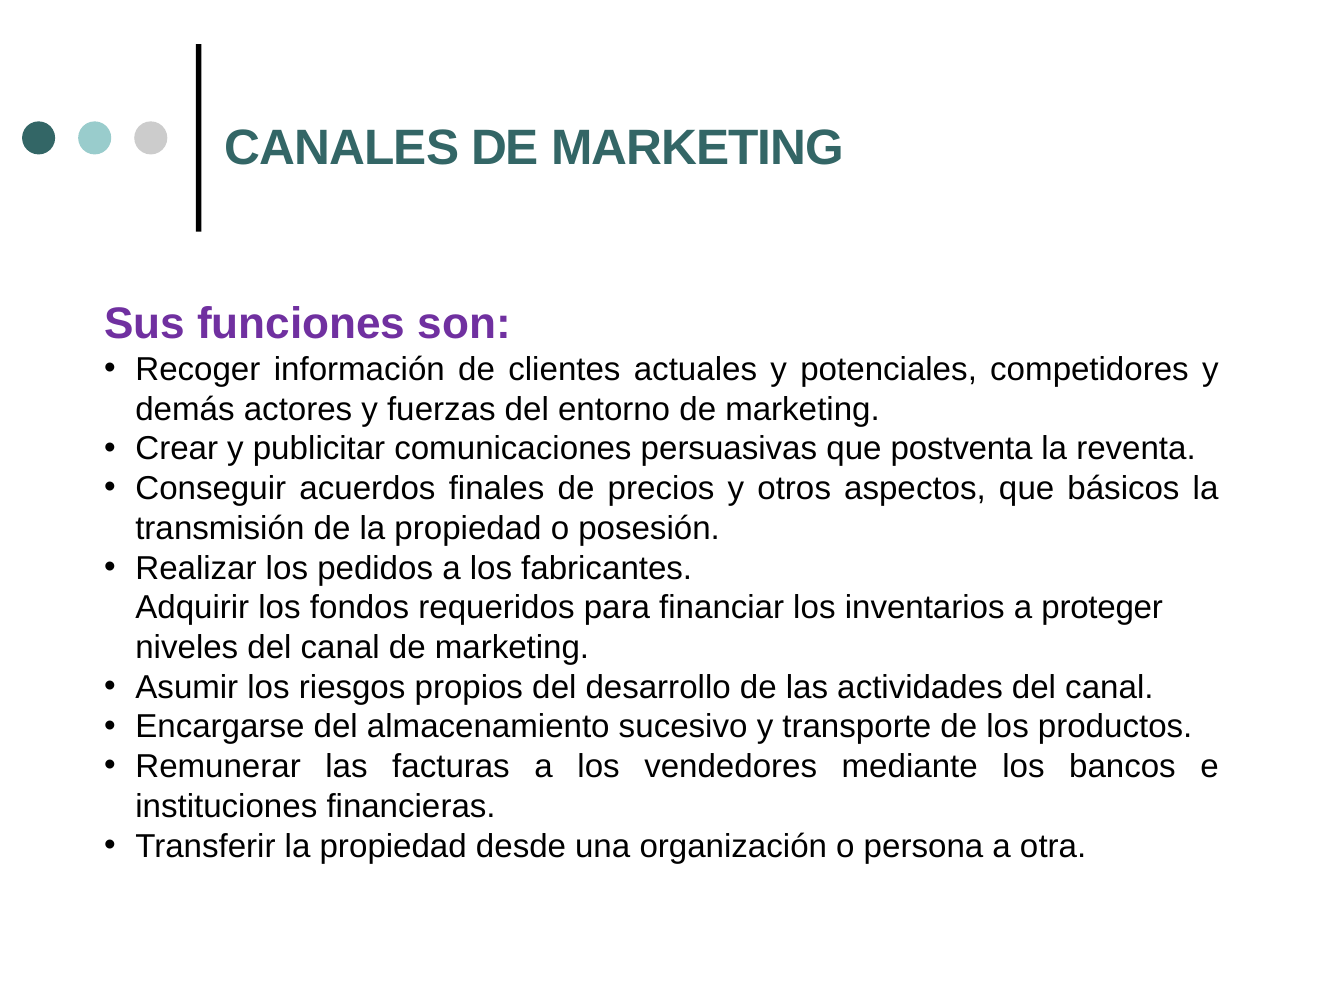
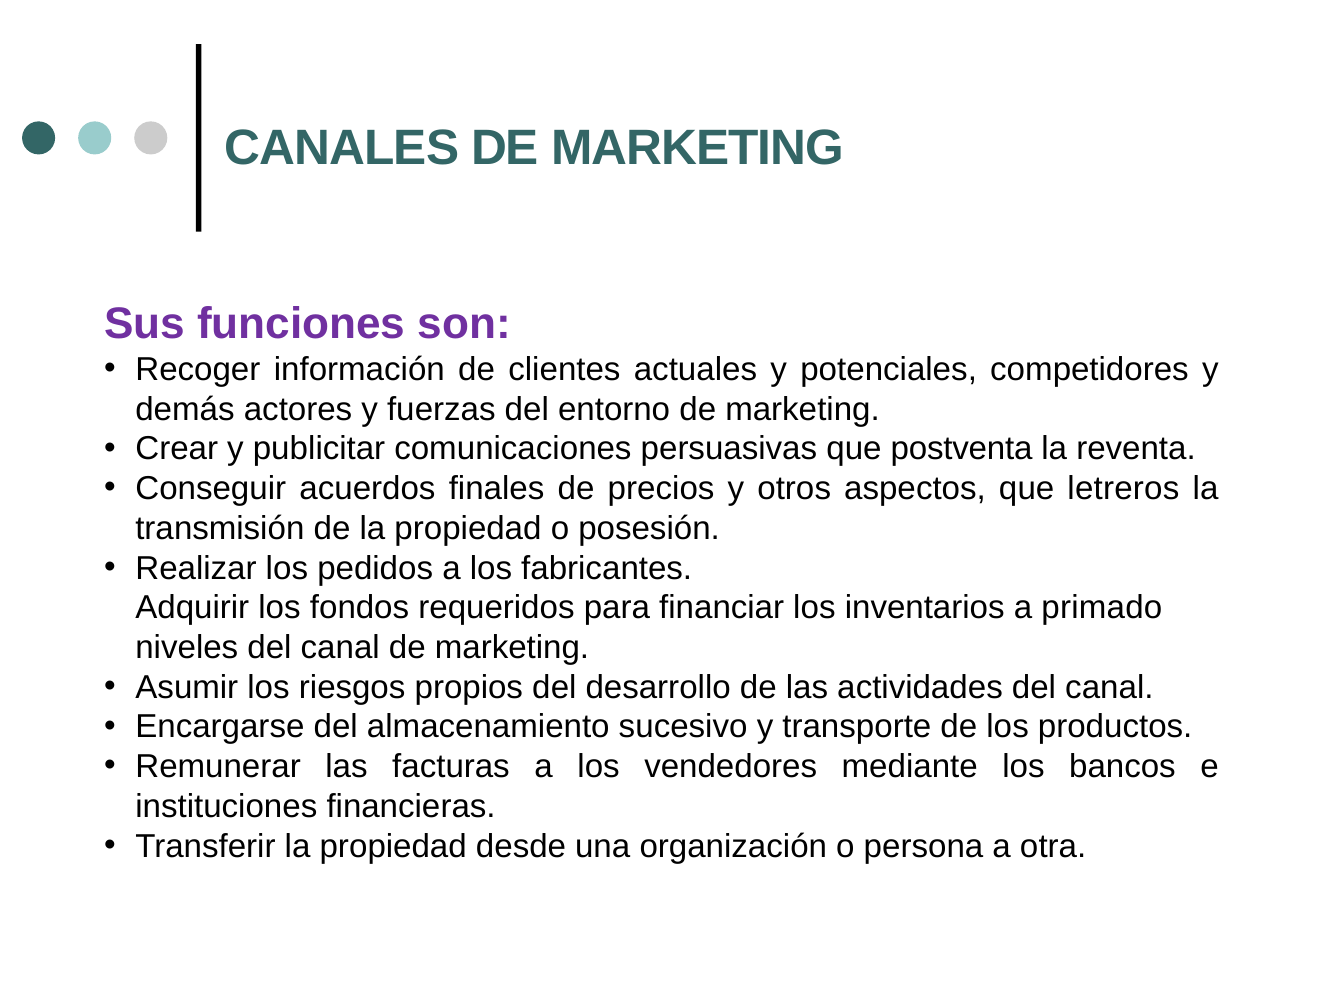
básicos: básicos -> letreros
proteger: proteger -> primado
